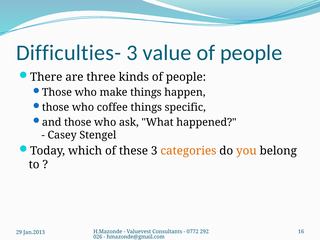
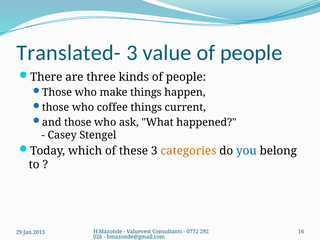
Difficulties-: Difficulties- -> Translated-
specific: specific -> current
you colour: orange -> blue
